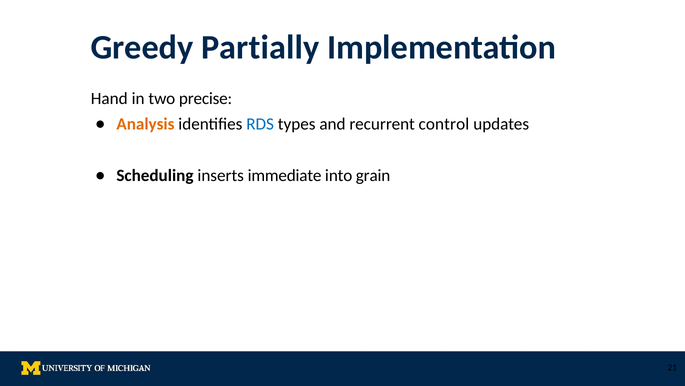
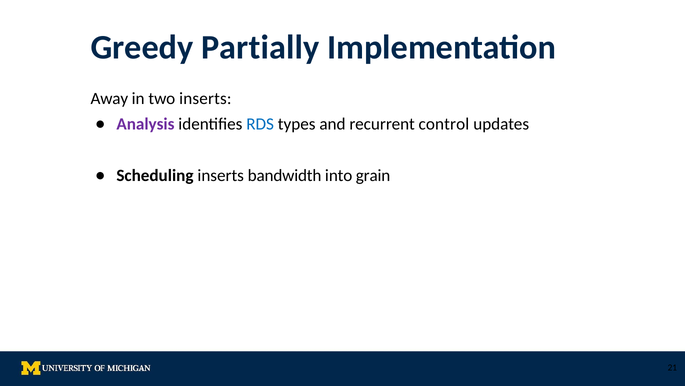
Hand: Hand -> Away
two precise: precise -> inserts
Analysis colour: orange -> purple
immediate: immediate -> bandwidth
